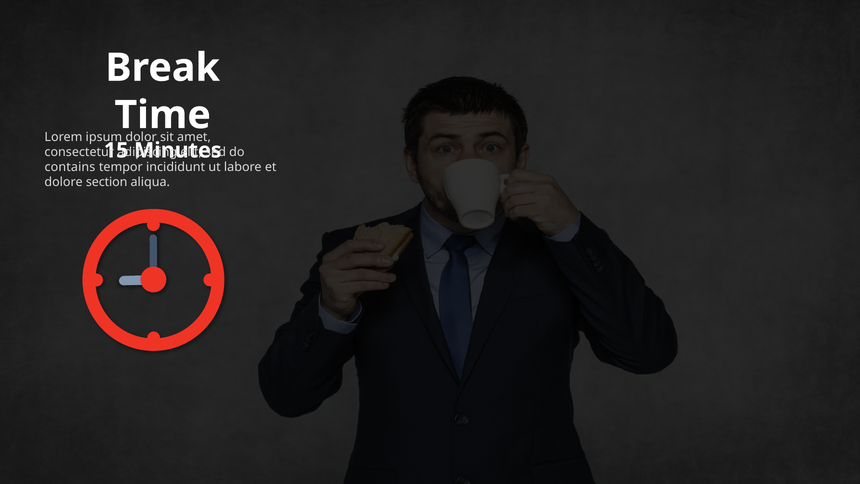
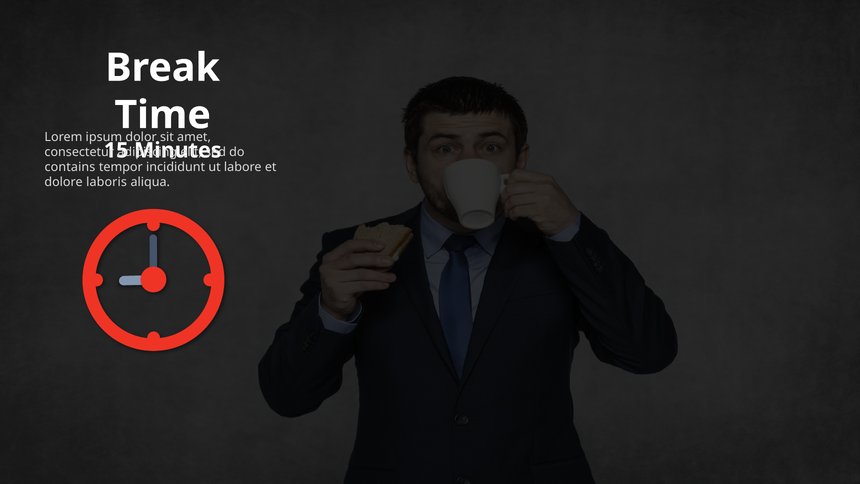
section: section -> laboris
